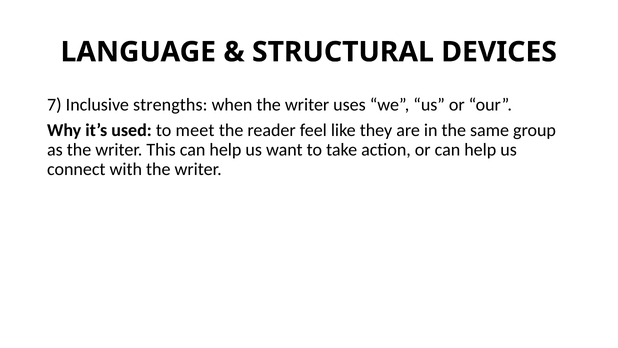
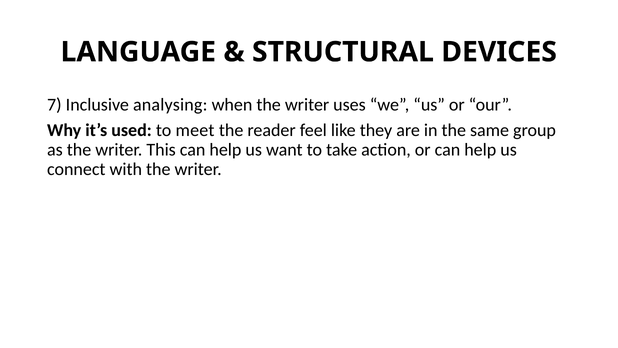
strengths: strengths -> analysing
